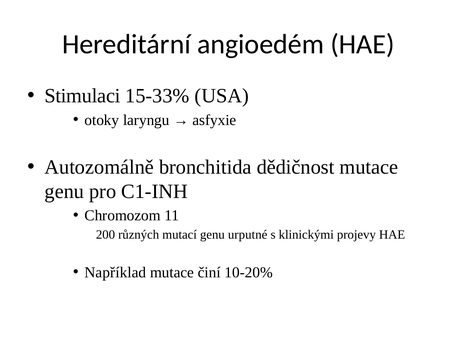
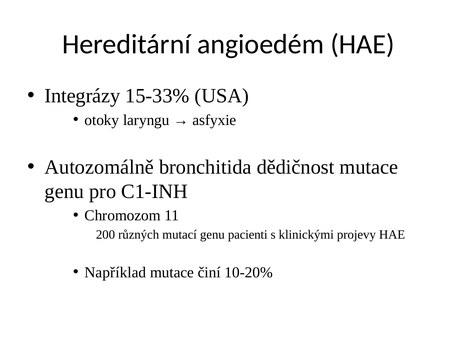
Stimulaci: Stimulaci -> Integrázy
urputné: urputné -> pacienti
